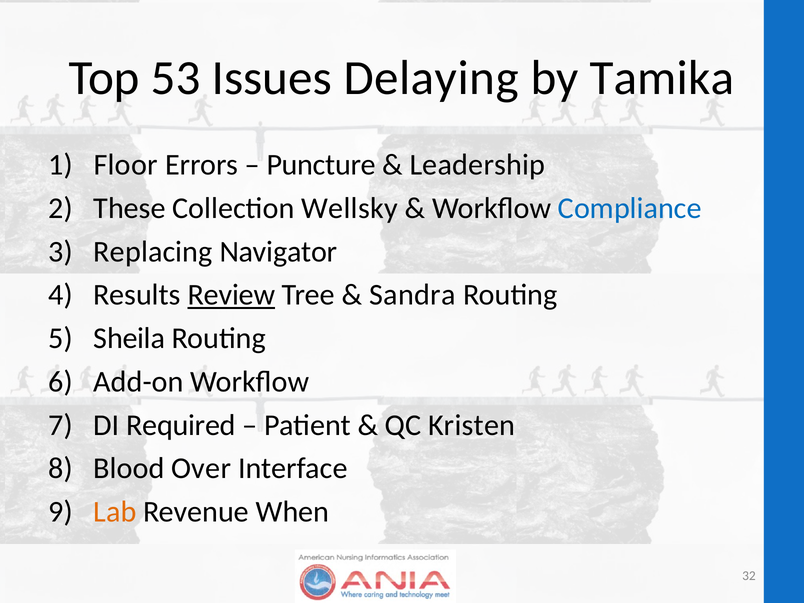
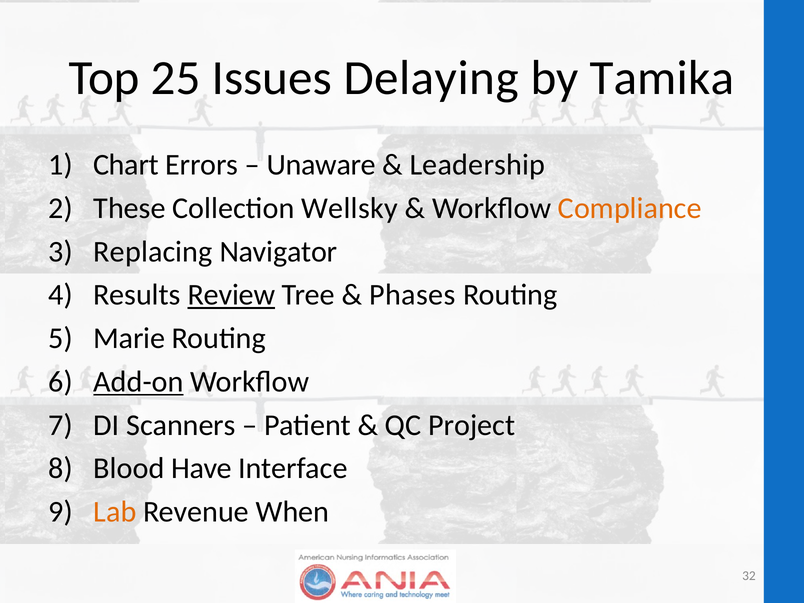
53: 53 -> 25
Floor: Floor -> Chart
Puncture: Puncture -> Unaware
Compliance colour: blue -> orange
Sandra: Sandra -> Phases
Sheila: Sheila -> Marie
Add-on underline: none -> present
Required: Required -> Scanners
Kristen: Kristen -> Project
Over: Over -> Have
